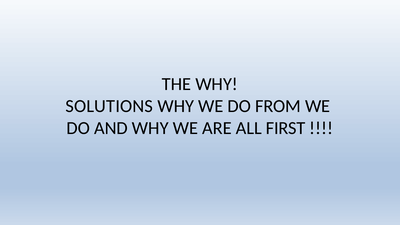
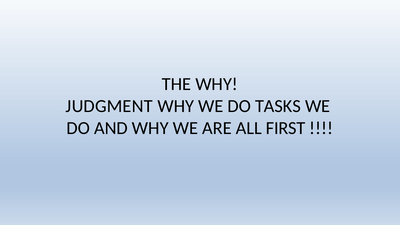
SOLUTIONS: SOLUTIONS -> JUDGMENT
FROM: FROM -> TASKS
